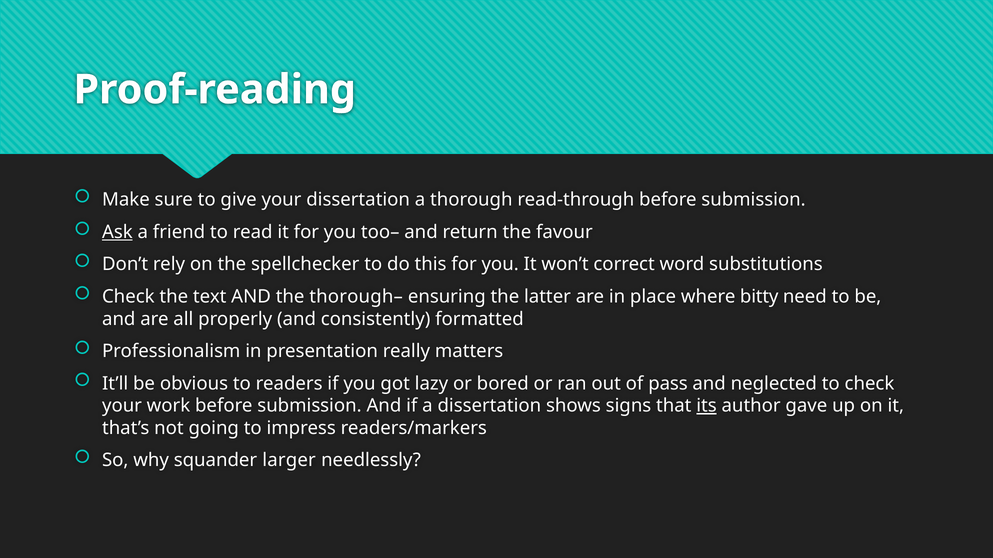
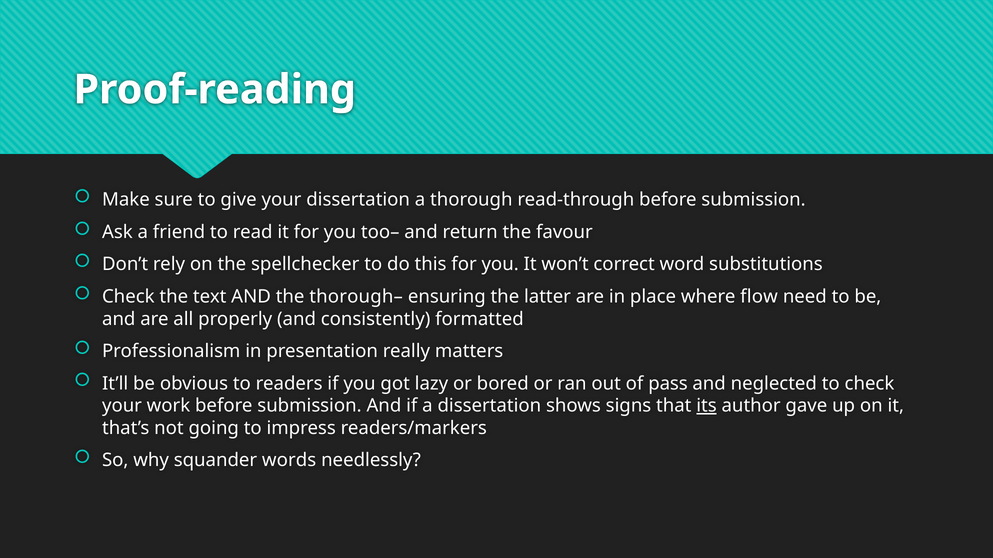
Ask underline: present -> none
bitty: bitty -> flow
larger: larger -> words
